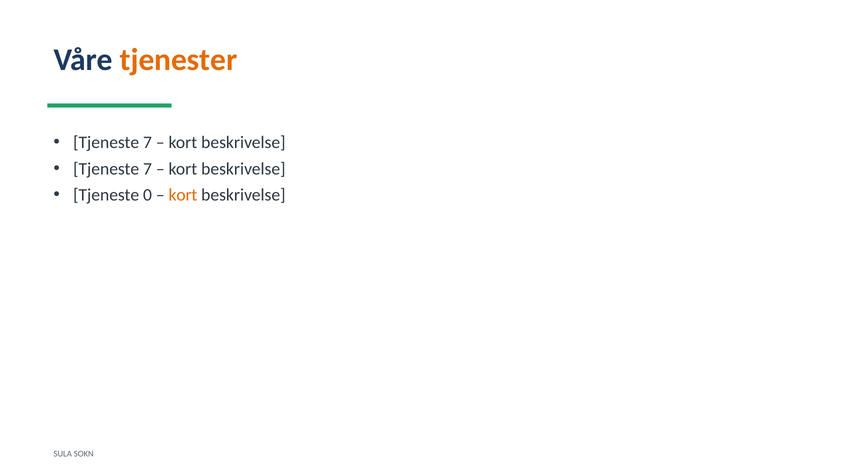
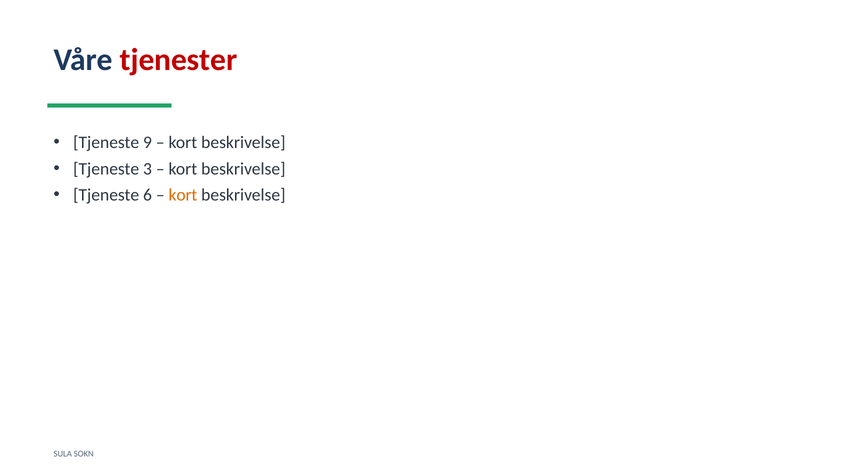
tjenester colour: orange -> red
7 at (147, 142): 7 -> 9
7 at (147, 169): 7 -> 3
0: 0 -> 6
